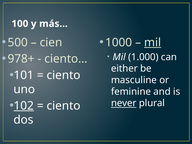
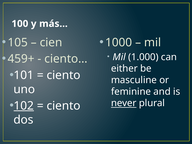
500: 500 -> 105
mil at (153, 42) underline: present -> none
978+: 978+ -> 459+
